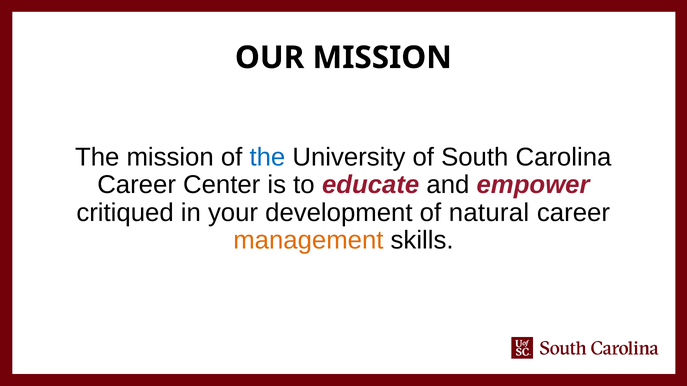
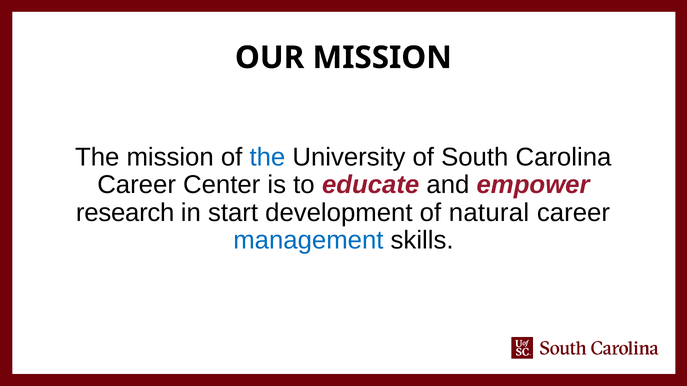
critiqued: critiqued -> research
your: your -> start
management colour: orange -> blue
